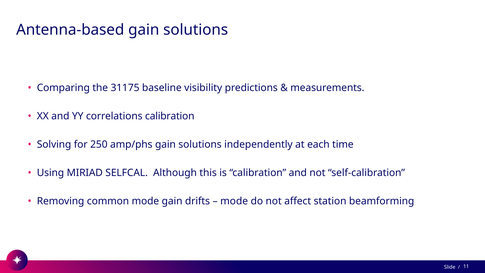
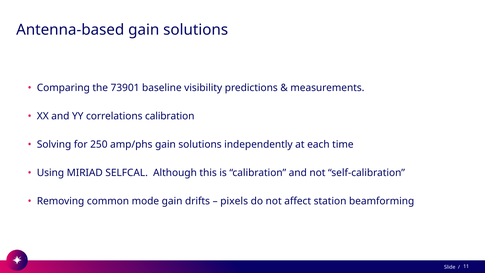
31175: 31175 -> 73901
mode at (234, 201): mode -> pixels
